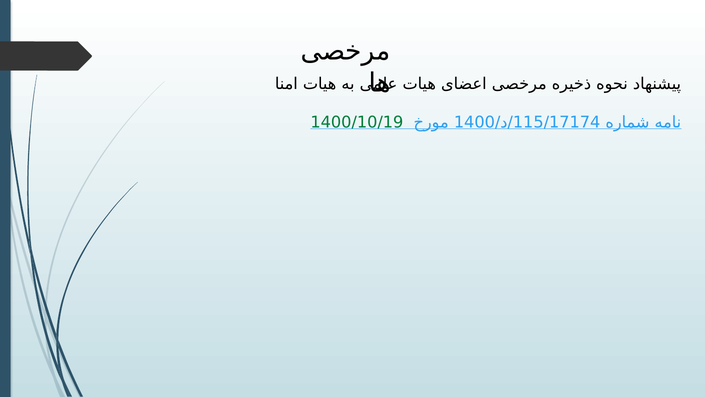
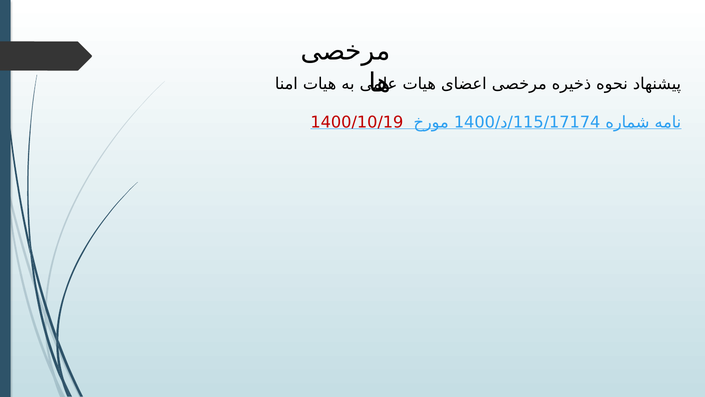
1400/10/19 colour: green -> red
